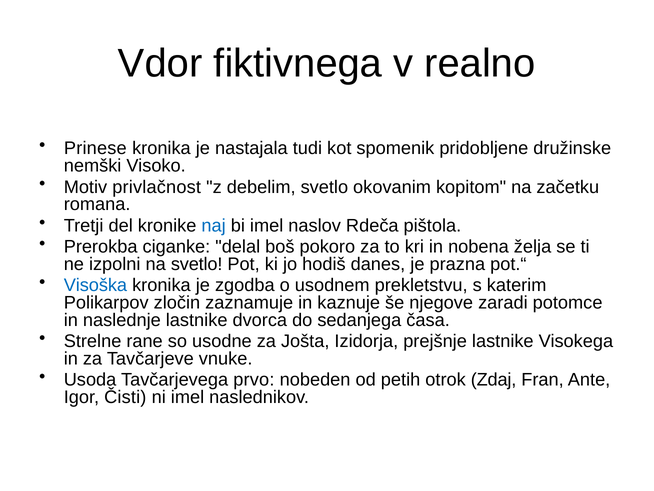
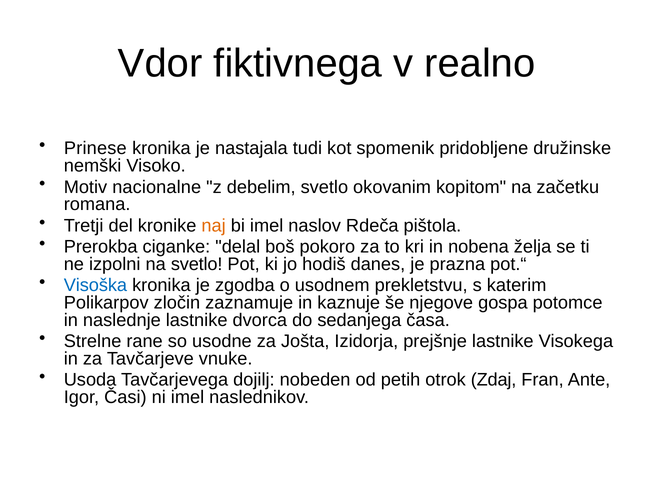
privlačnost: privlačnost -> nacionalne
naj colour: blue -> orange
zaradi: zaradi -> gospa
prvo: prvo -> dojilj
Čisti: Čisti -> Časi
